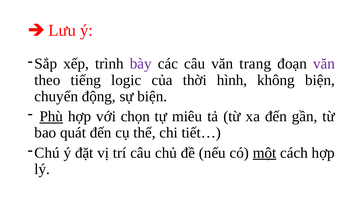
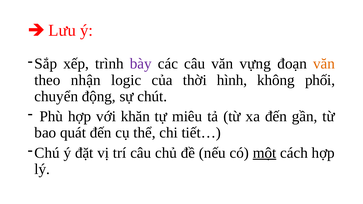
trang: trang -> vựng
văn at (324, 64) colour: purple -> orange
tiếng: tiếng -> nhận
không biện: biện -> phối
sự biện: biện -> chút
Phù underline: present -> none
chọn: chọn -> khăn
